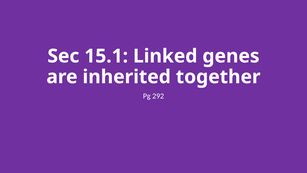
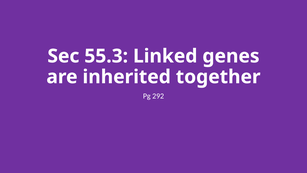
15.1: 15.1 -> 55.3
